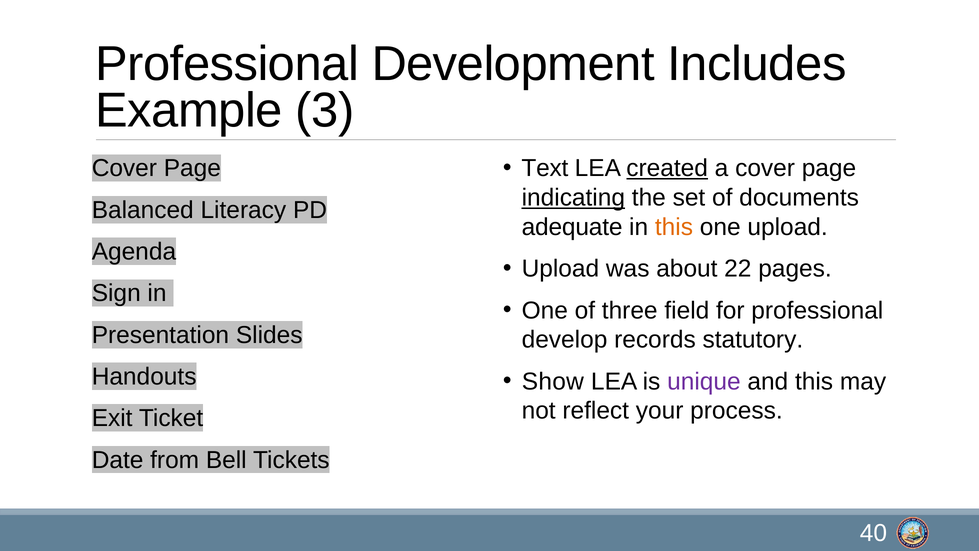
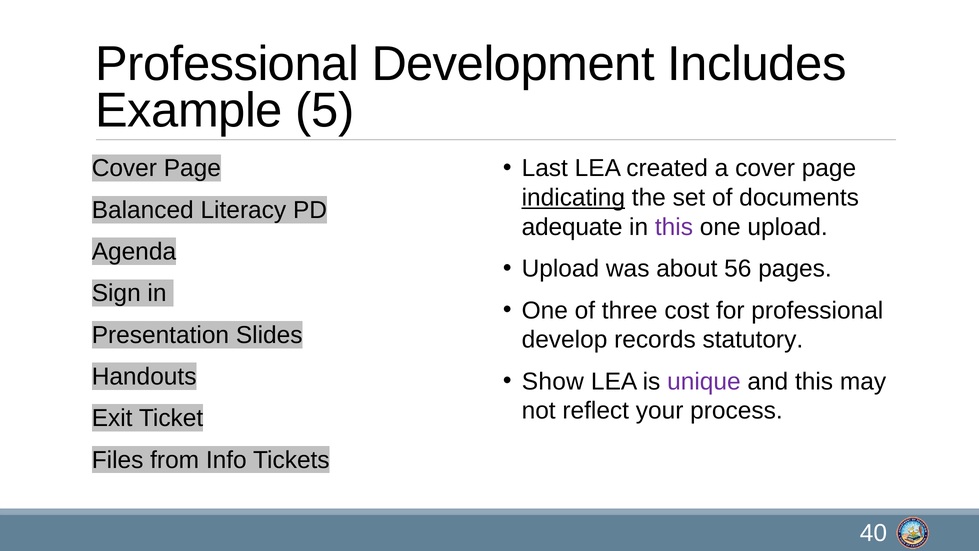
3: 3 -> 5
Text: Text -> Last
created underline: present -> none
this at (674, 227) colour: orange -> purple
22: 22 -> 56
field: field -> cost
Date: Date -> Files
Bell: Bell -> Info
